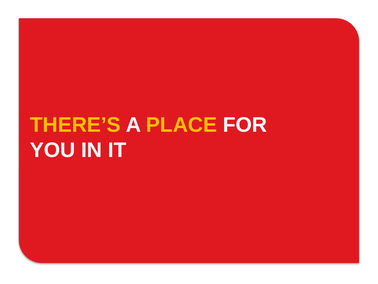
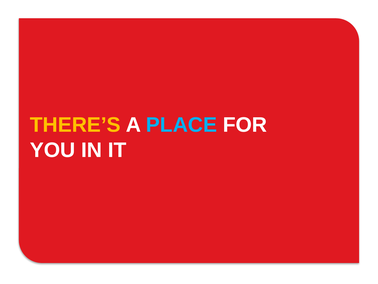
PLACE colour: yellow -> light blue
